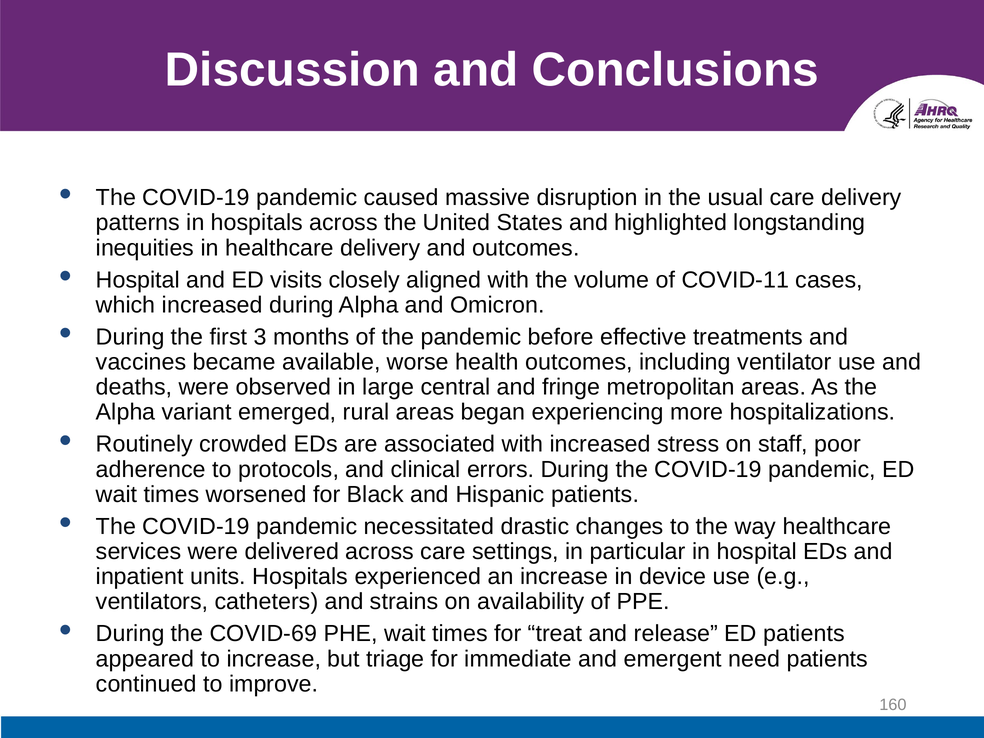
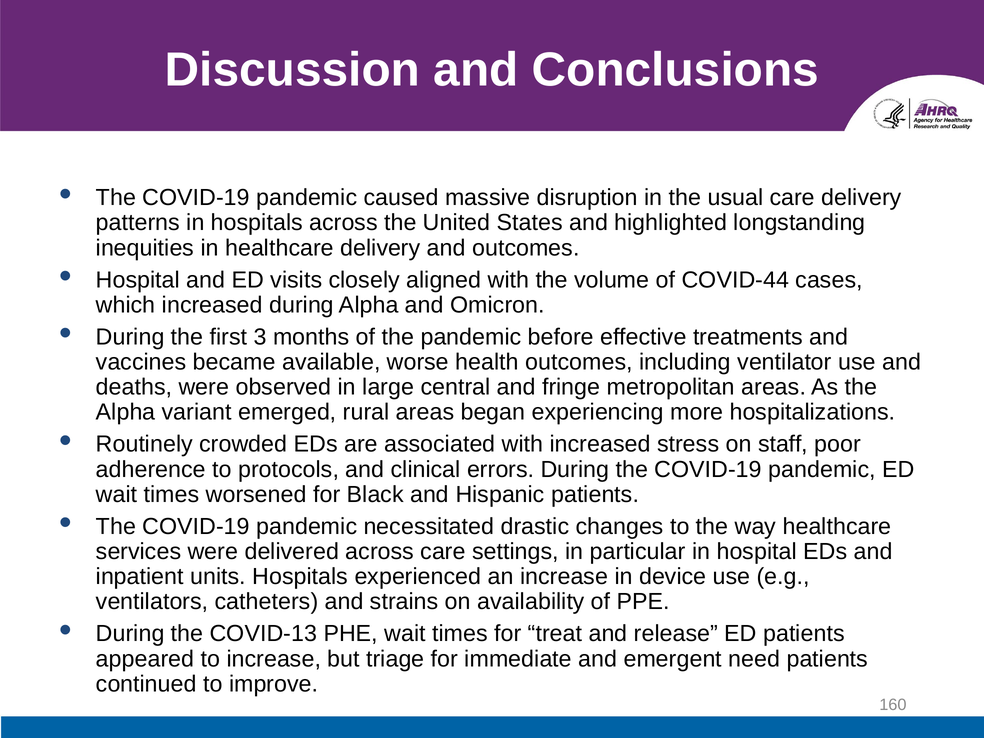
COVID-11: COVID-11 -> COVID-44
COVID-69: COVID-69 -> COVID-13
